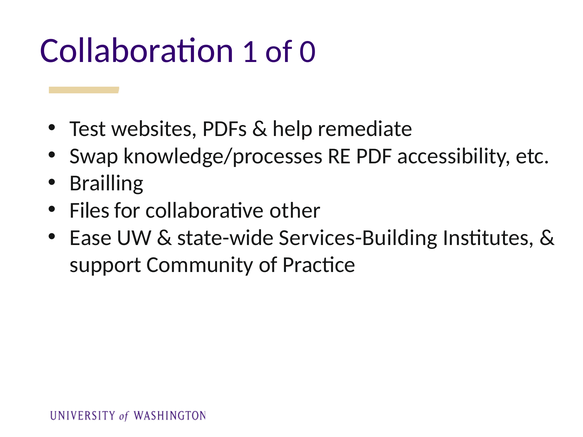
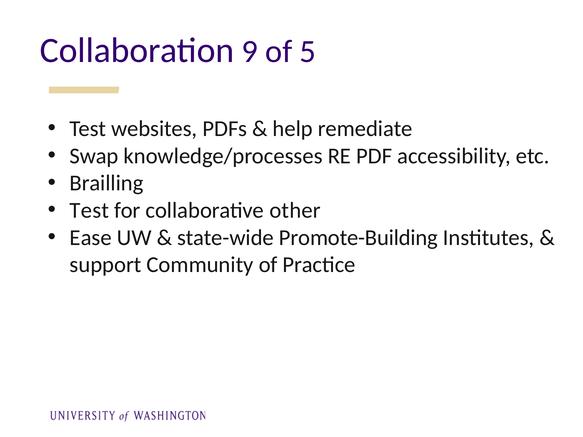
1: 1 -> 9
0: 0 -> 5
Files at (90, 210): Files -> Test
Services-Building: Services-Building -> Promote-Building
